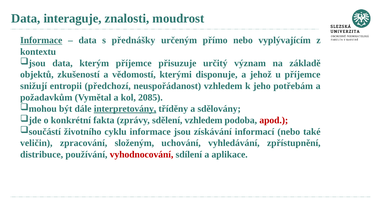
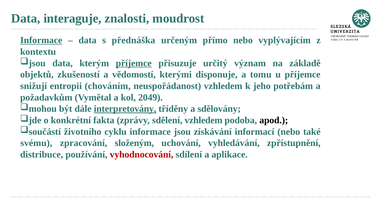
přednášky: přednášky -> přednáška
příjemce at (134, 63) underline: none -> present
jehož: jehož -> tomu
předchozí: předchozí -> chováním
2085: 2085 -> 2049
apod colour: red -> black
veličin: veličin -> svému
